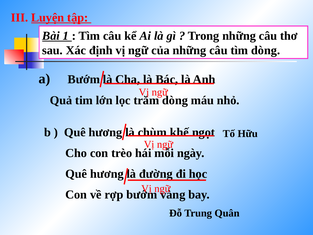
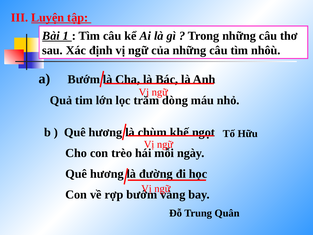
tìm dòng: dòng -> nhôù
